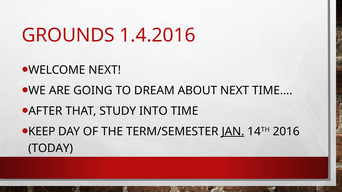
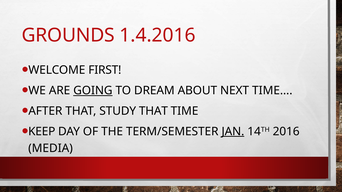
WELCOME NEXT: NEXT -> FIRST
GOING underline: none -> present
STUDY INTO: INTO -> THAT
TODAY: TODAY -> MEDIA
